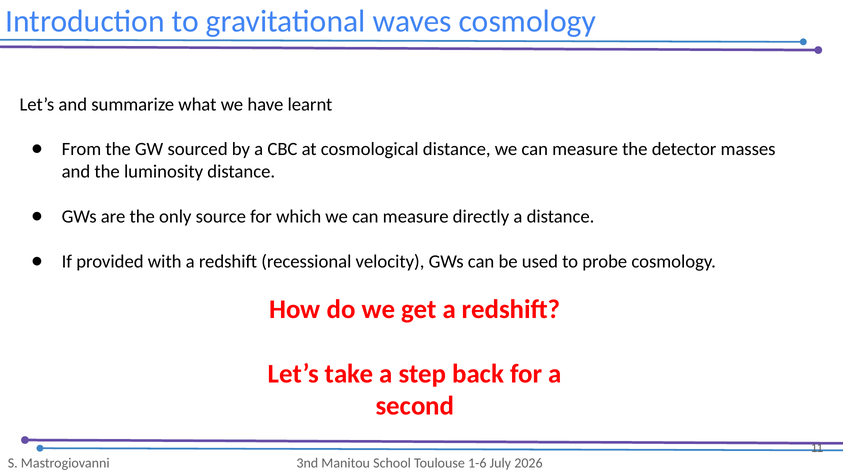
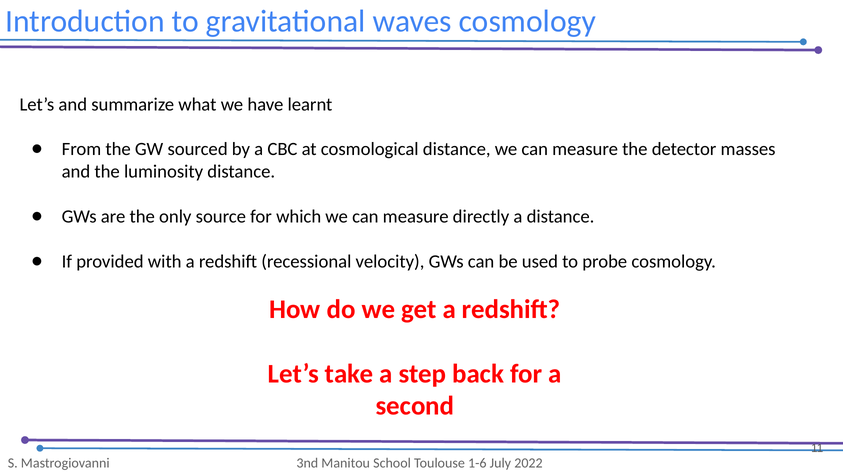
2026: 2026 -> 2022
